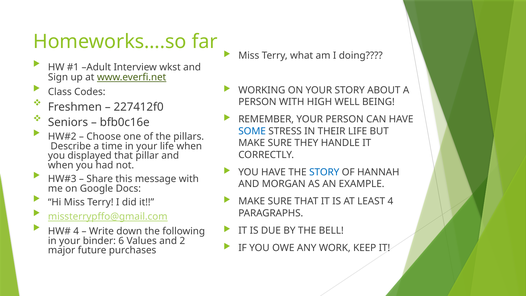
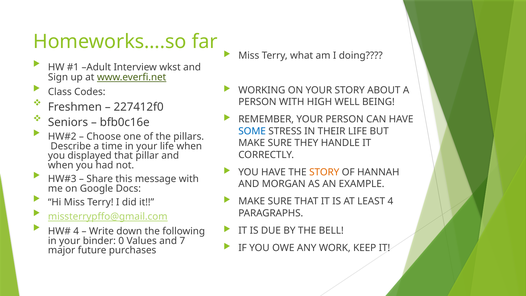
STORY at (324, 172) colour: blue -> orange
6: 6 -> 0
2: 2 -> 7
